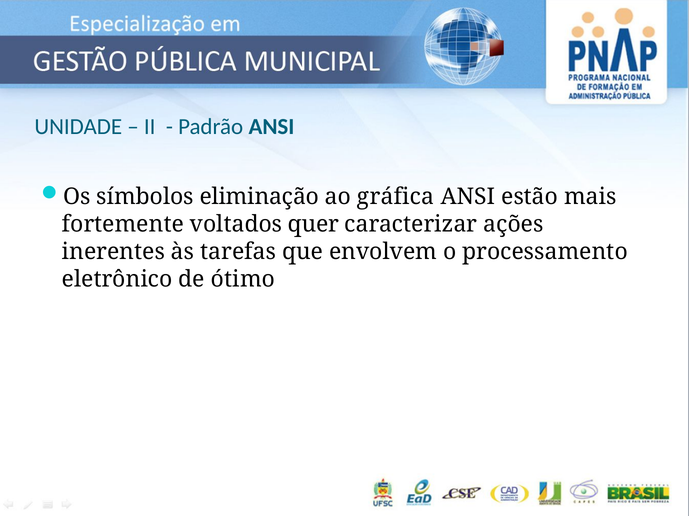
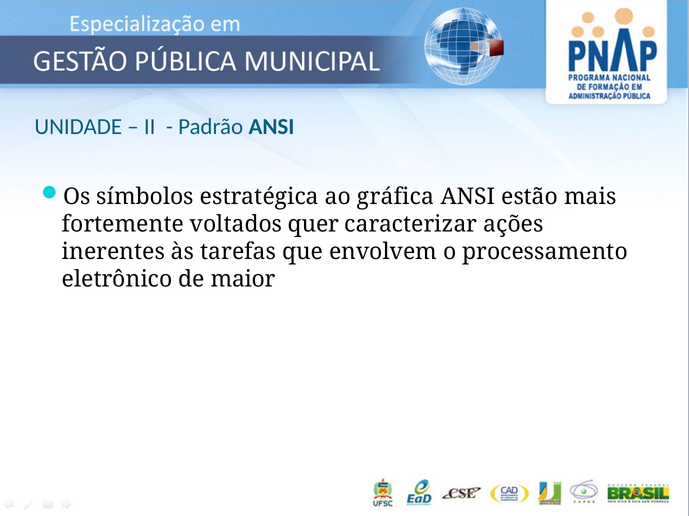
eliminação: eliminação -> estratégica
ótimo: ótimo -> maior
